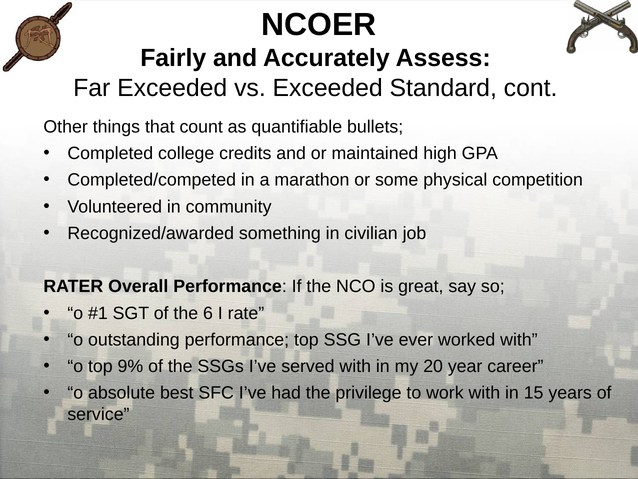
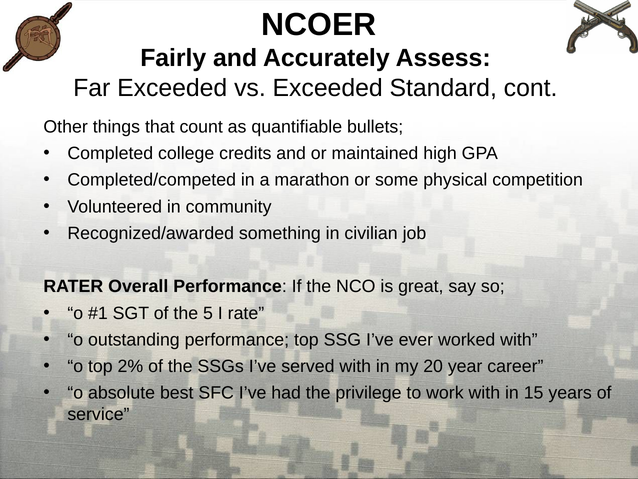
6: 6 -> 5
9%: 9% -> 2%
